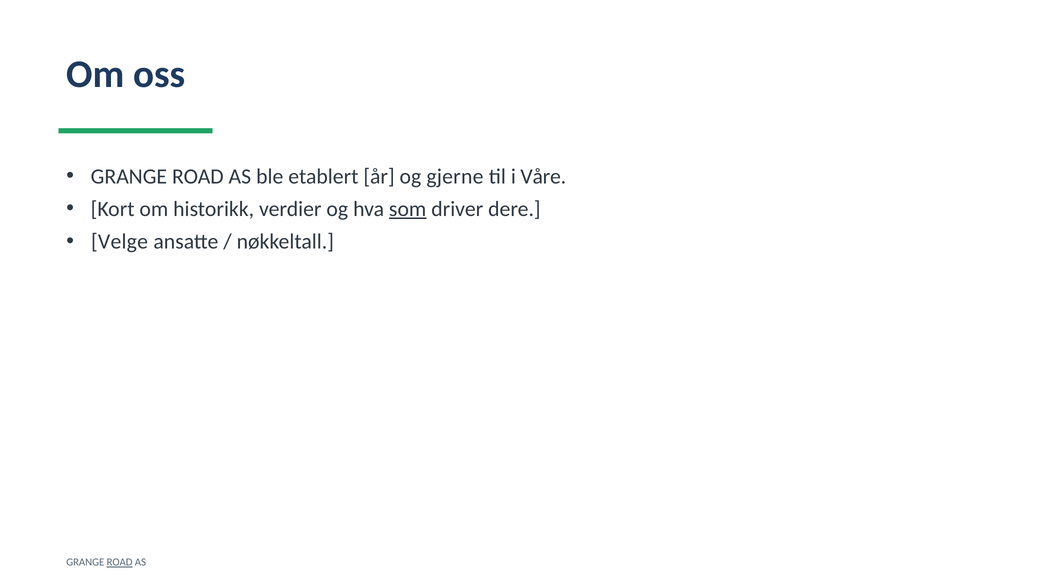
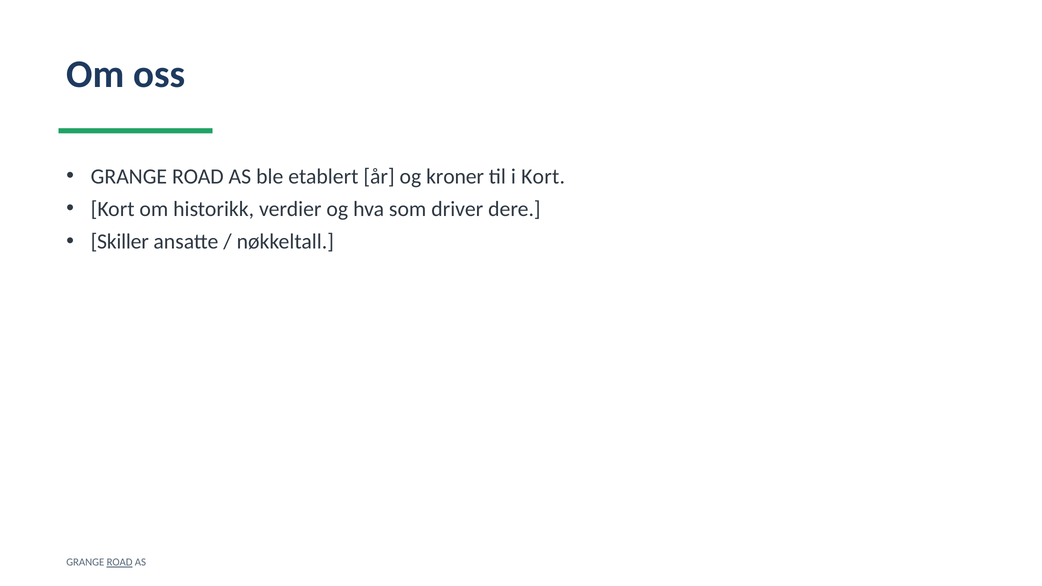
gjerne: gjerne -> kroner
i Våre: Våre -> Kort
som underline: present -> none
Velge: Velge -> Skiller
